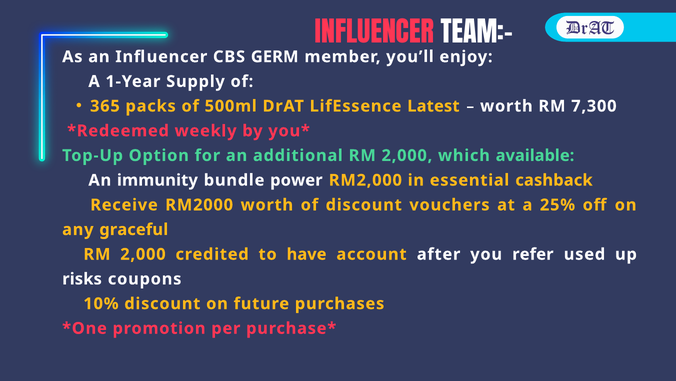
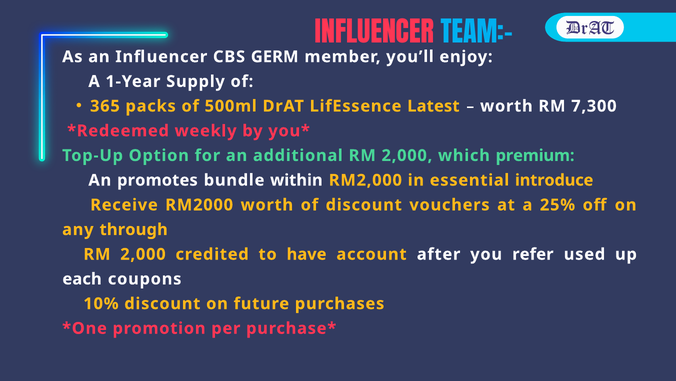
TEAM:- colour: white -> light blue
available: available -> premium
immunity: immunity -> promotes
power: power -> within
cashback: cashback -> introduce
graceful: graceful -> through
risks: risks -> each
